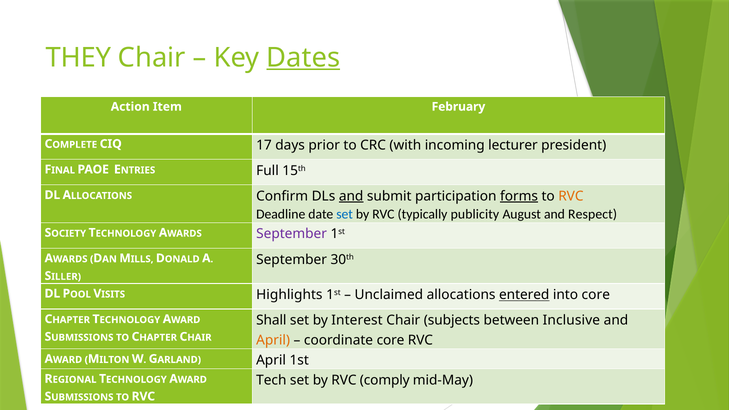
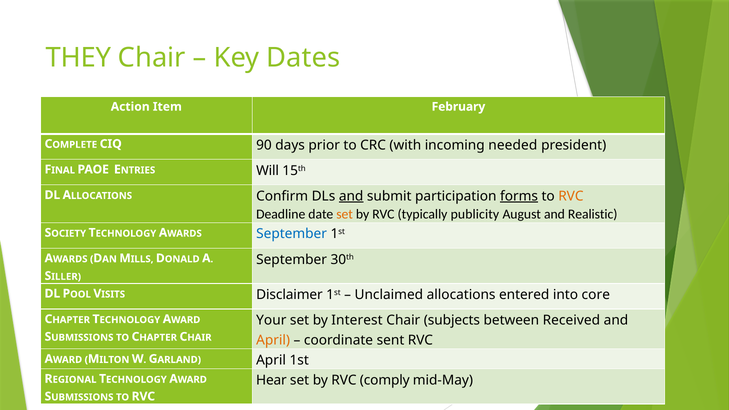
Dates underline: present -> none
17: 17 -> 90
lecturer: lecturer -> needed
Full: Full -> Will
set at (345, 214) colour: blue -> orange
Respect: Respect -> Realistic
September at (292, 234) colour: purple -> blue
Highlights: Highlights -> Disclaimer
entered underline: present -> none
Shall: Shall -> Your
Inclusive: Inclusive -> Received
coordinate core: core -> sent
Tech: Tech -> Hear
